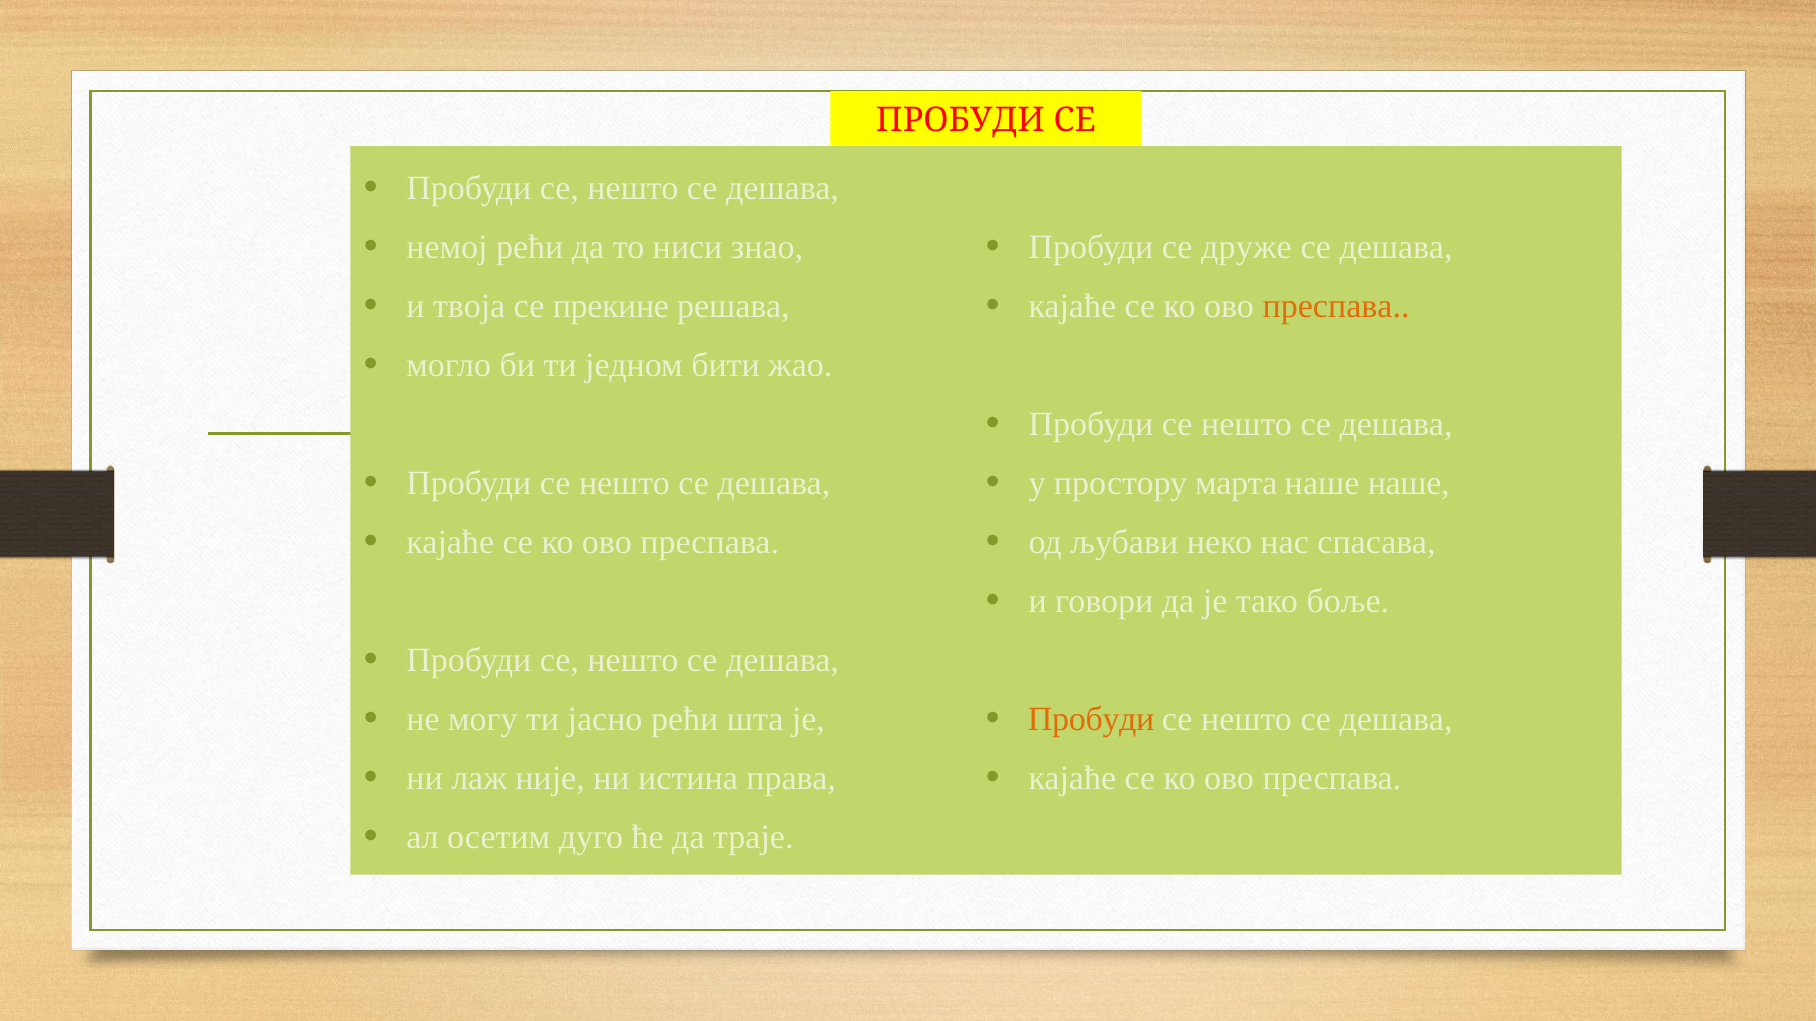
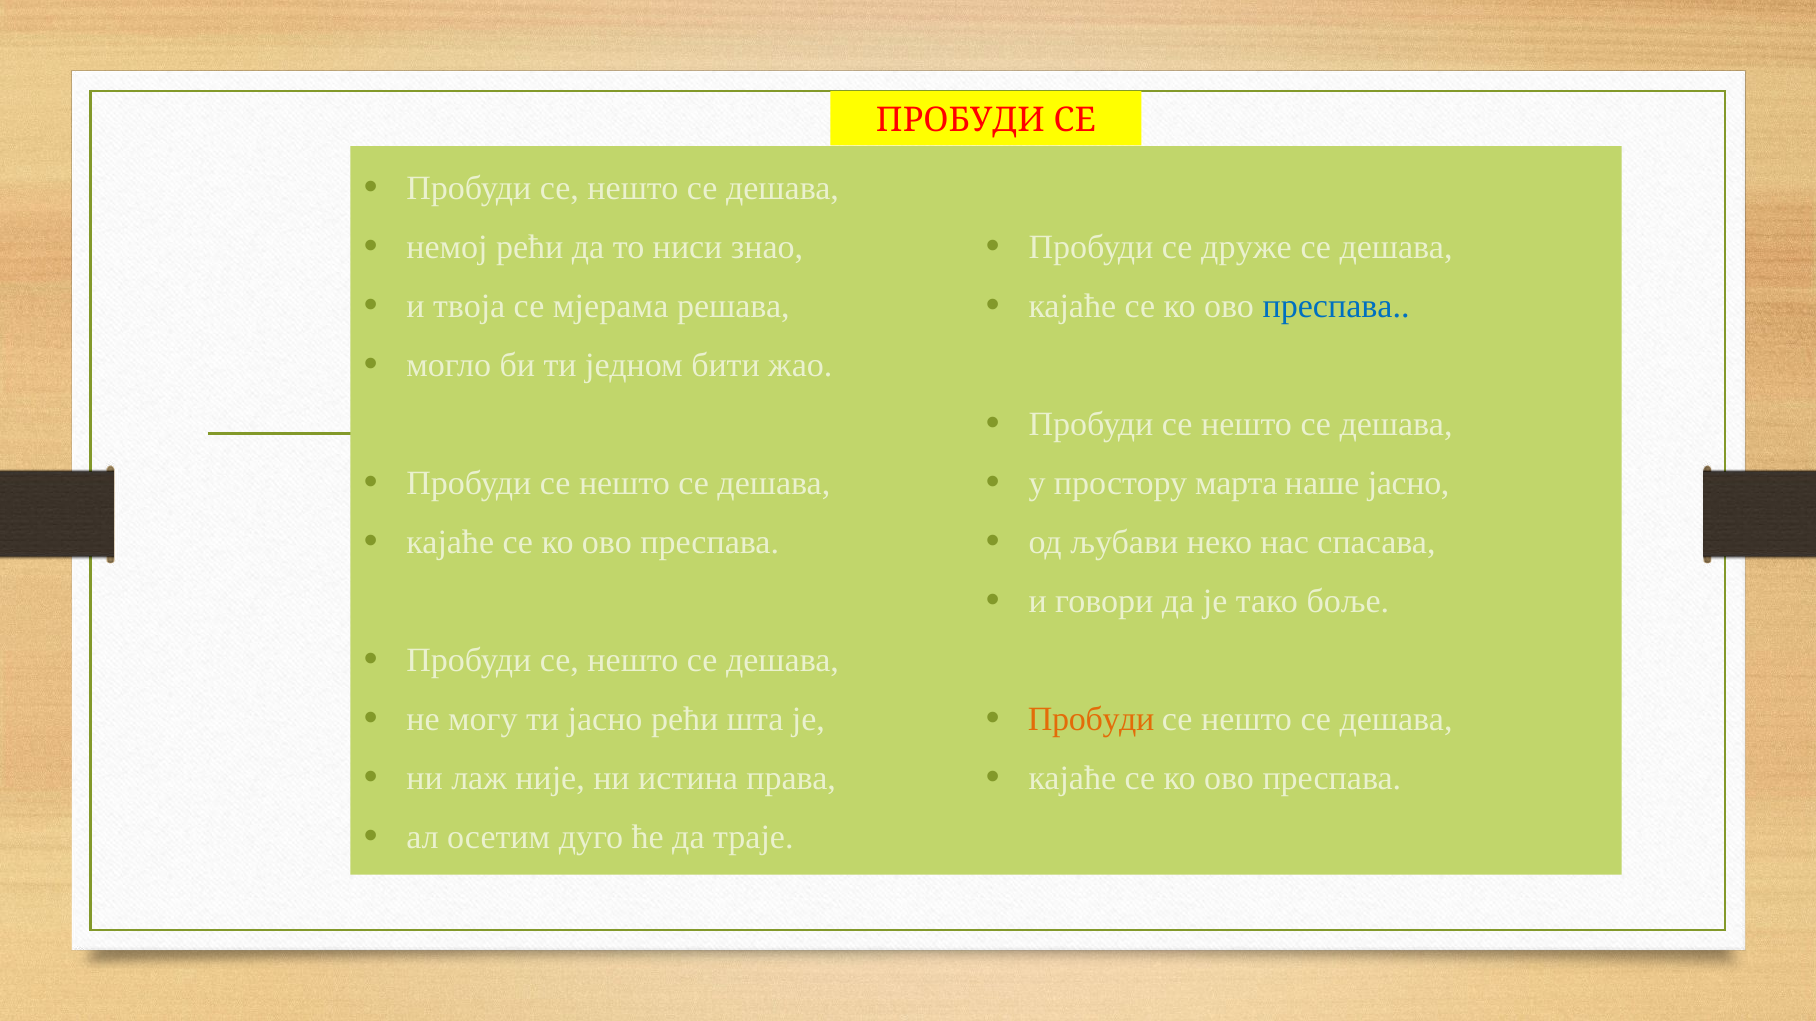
прекине: прекине -> мјерама
преспава at (1336, 306) colour: orange -> blue
наше наше: наше -> јасно
